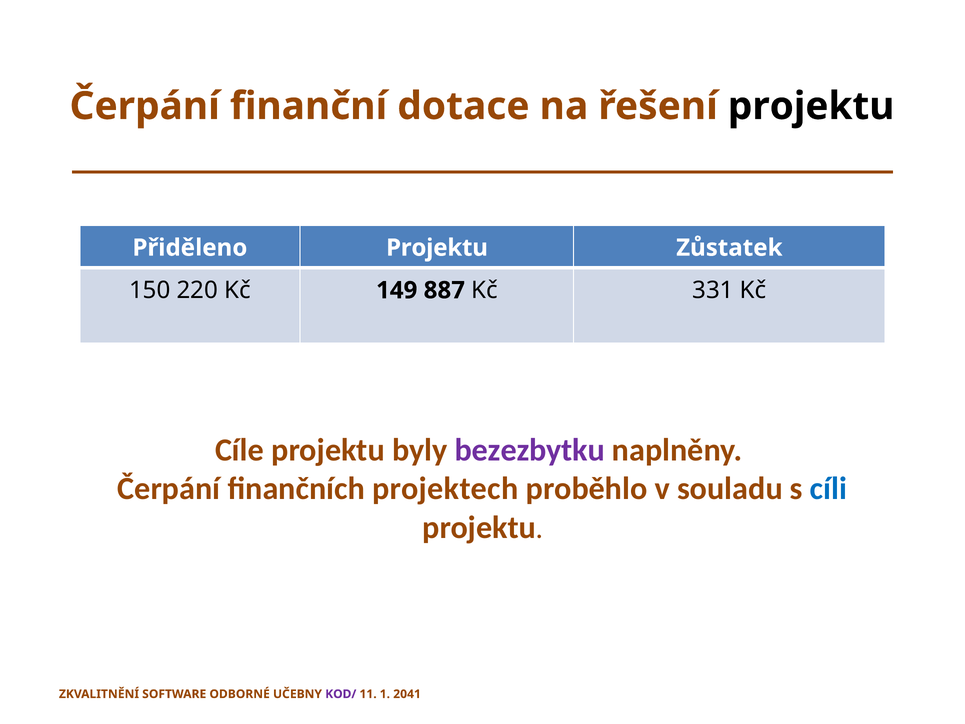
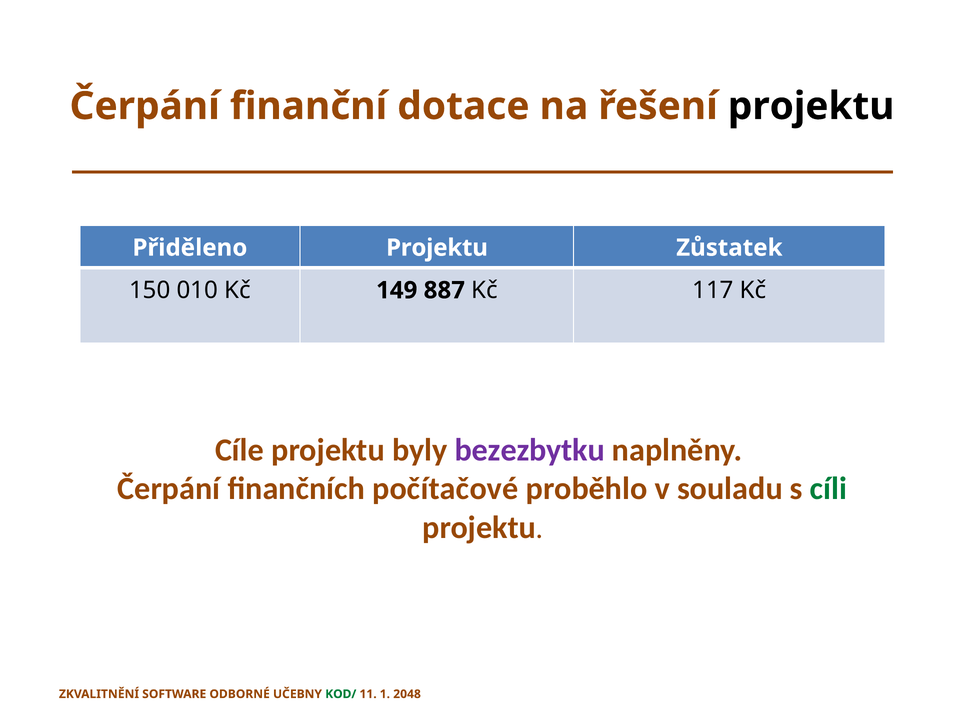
220: 220 -> 010
331: 331 -> 117
projektech: projektech -> počítačové
cíli colour: blue -> green
KOD/ colour: purple -> green
2041: 2041 -> 2048
